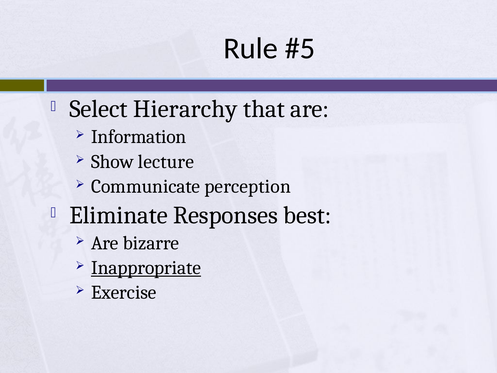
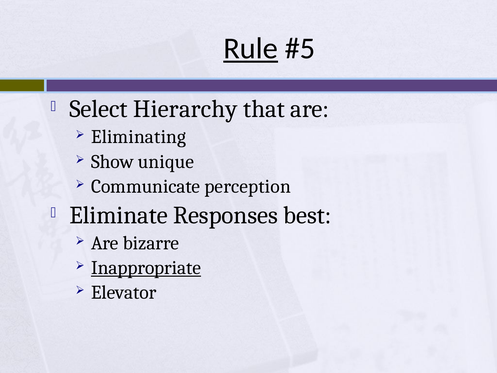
Rule underline: none -> present
Information: Information -> Eliminating
lecture: lecture -> unique
Exercise: Exercise -> Elevator
